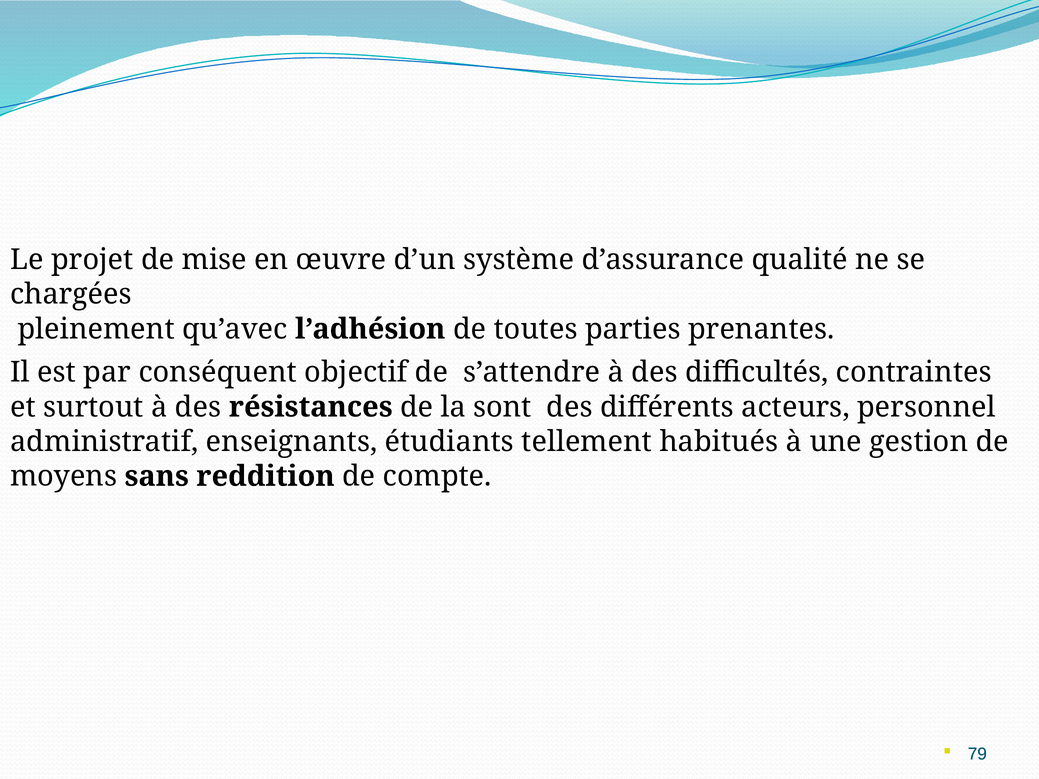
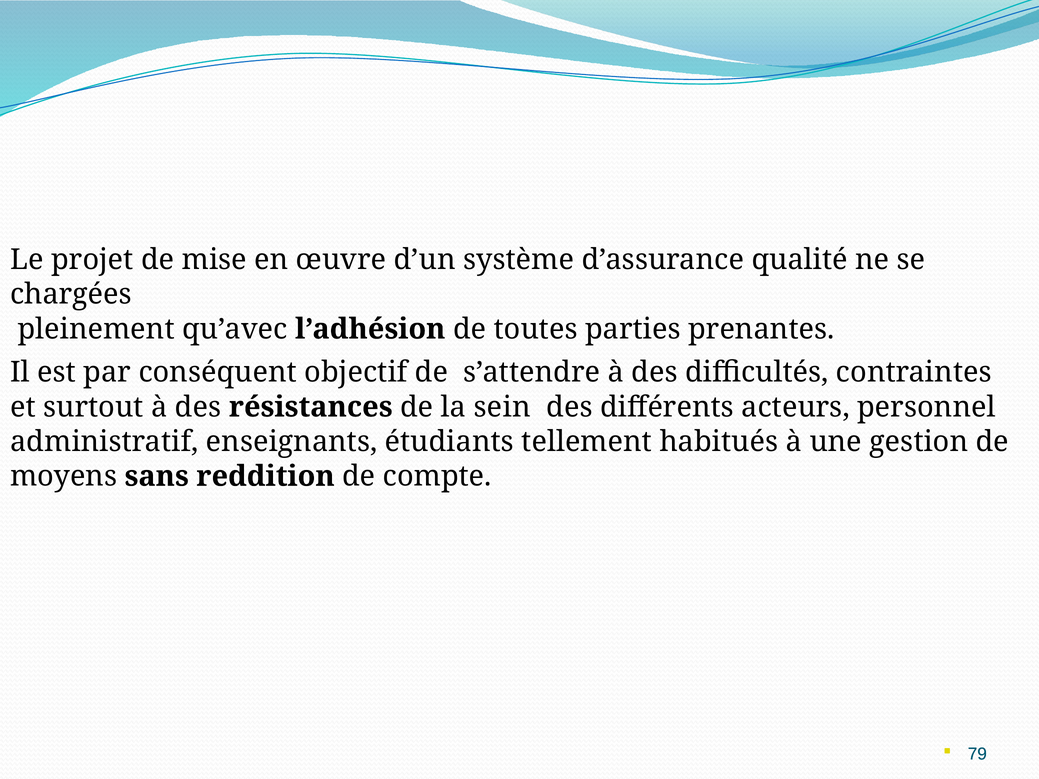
sont: sont -> sein
